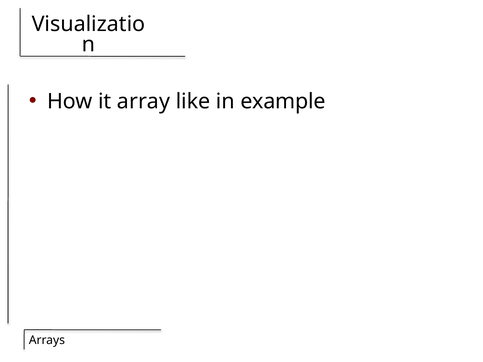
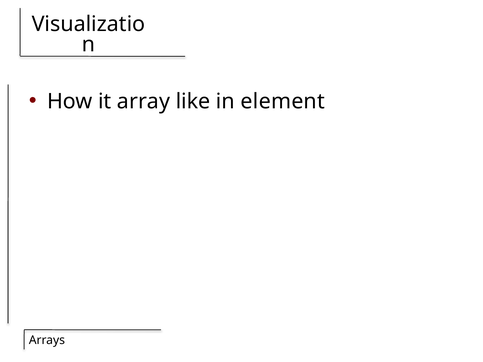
example: example -> element
